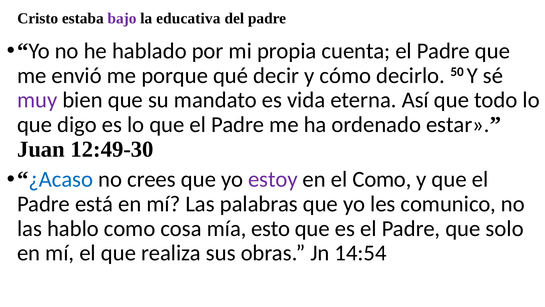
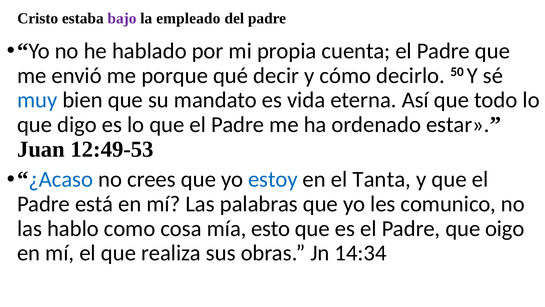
educativa: educativa -> empleado
muy colour: purple -> blue
12:49-30: 12:49-30 -> 12:49-53
estoy colour: purple -> blue
el Como: Como -> Tanta
solo: solo -> oigo
14:54: 14:54 -> 14:34
